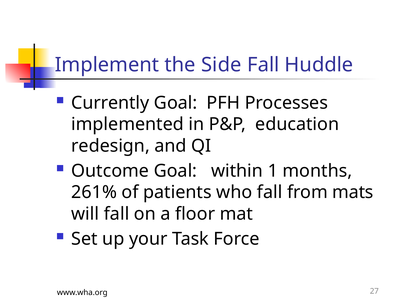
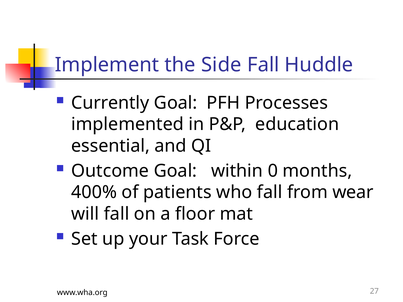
redesign: redesign -> essential
1: 1 -> 0
261%: 261% -> 400%
mats: mats -> wear
